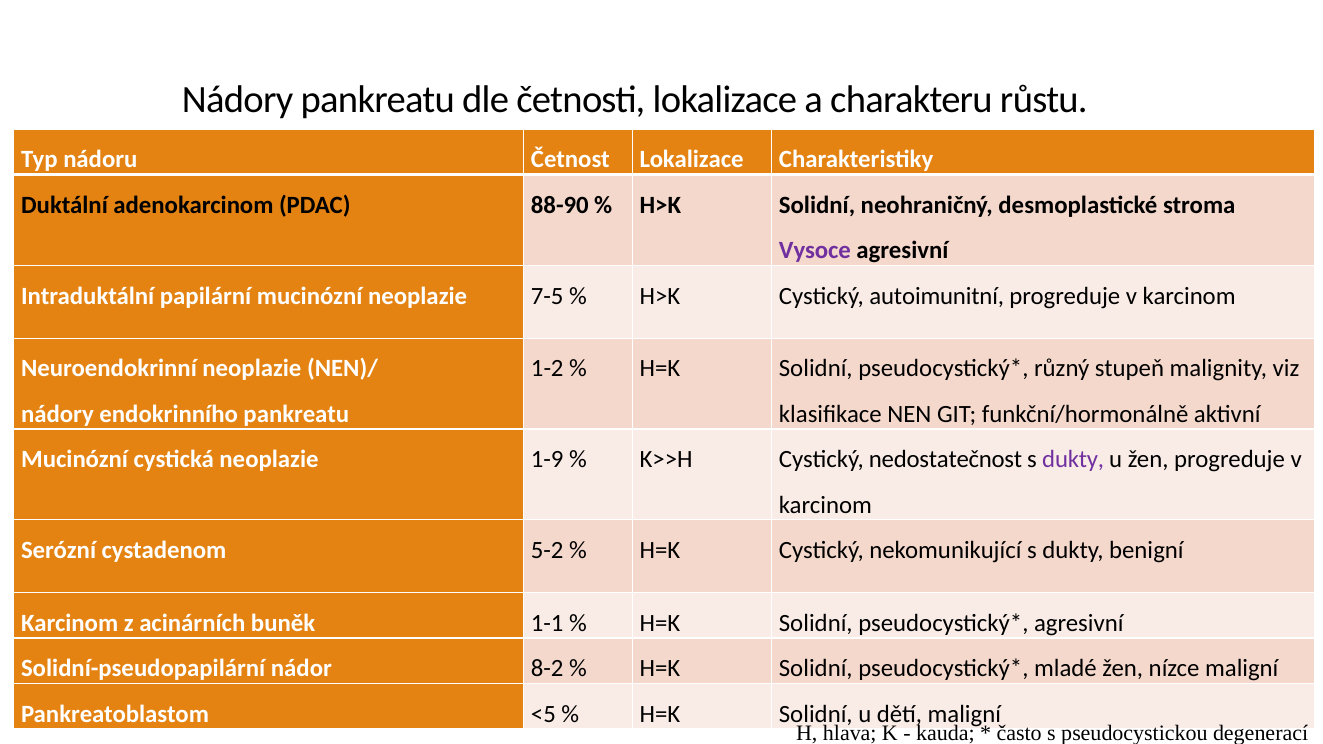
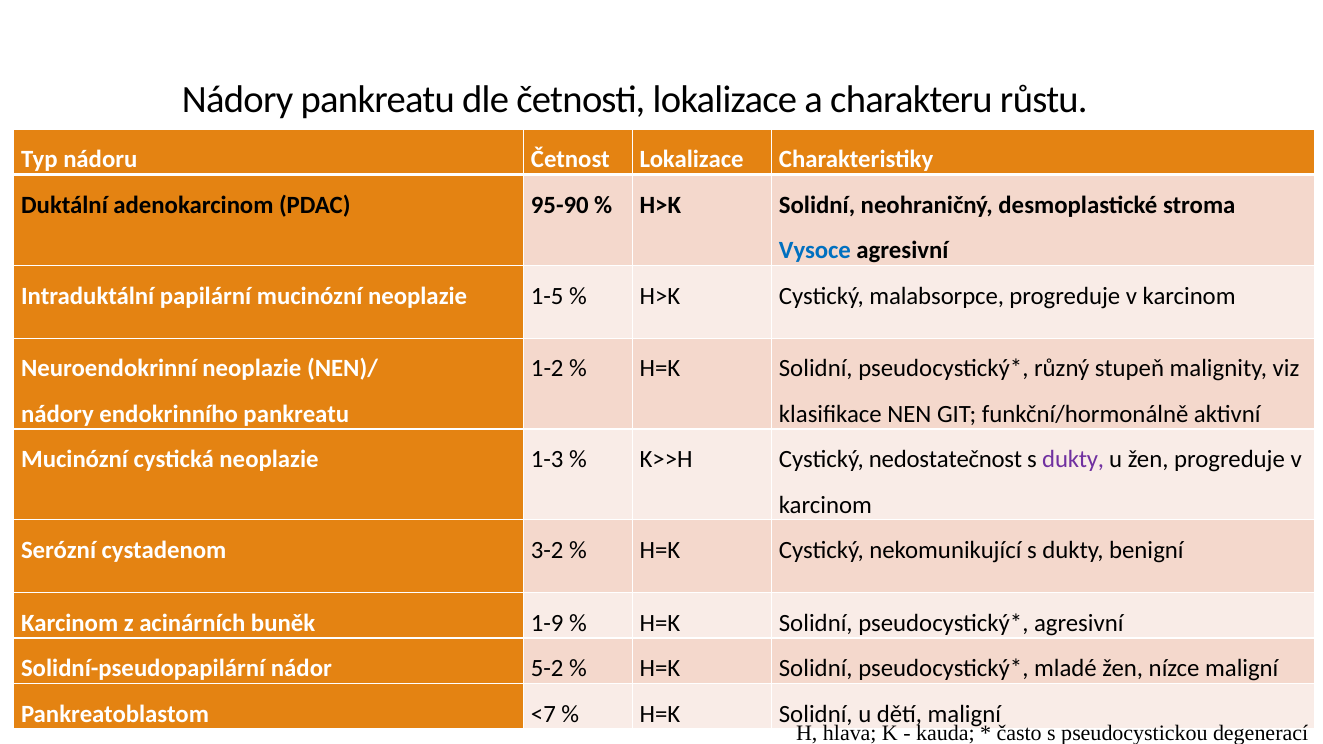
88-90: 88-90 -> 95-90
Vysoce colour: purple -> blue
7-5: 7-5 -> 1-5
autoimunitní: autoimunitní -> malabsorpce
1-9: 1-9 -> 1-3
5-2: 5-2 -> 3-2
1-1: 1-1 -> 1-9
8-2: 8-2 -> 5-2
˂5: ˂5 -> ˂7
